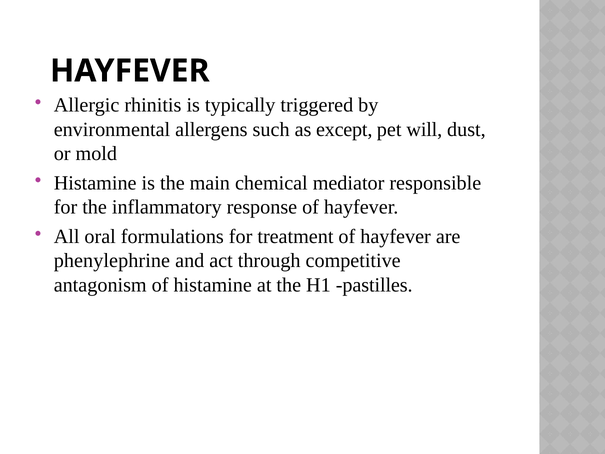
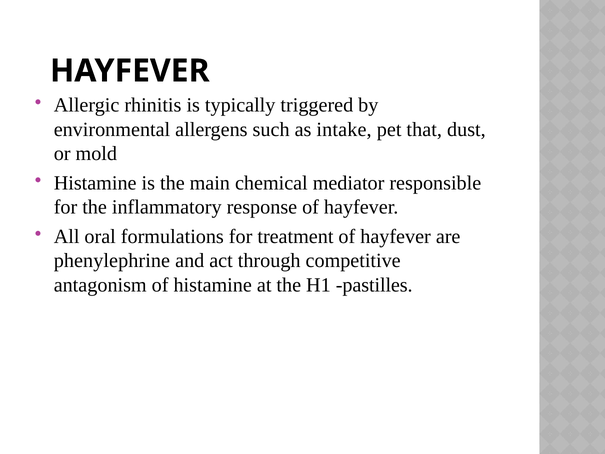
except: except -> intake
will: will -> that
